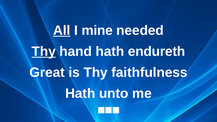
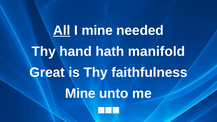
Thy at (44, 51) underline: present -> none
endureth: endureth -> manifold
Hath at (80, 94): Hath -> Mine
